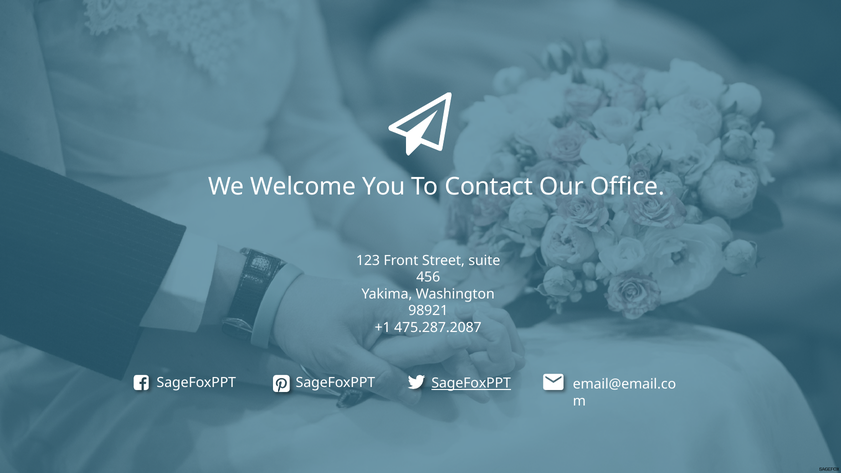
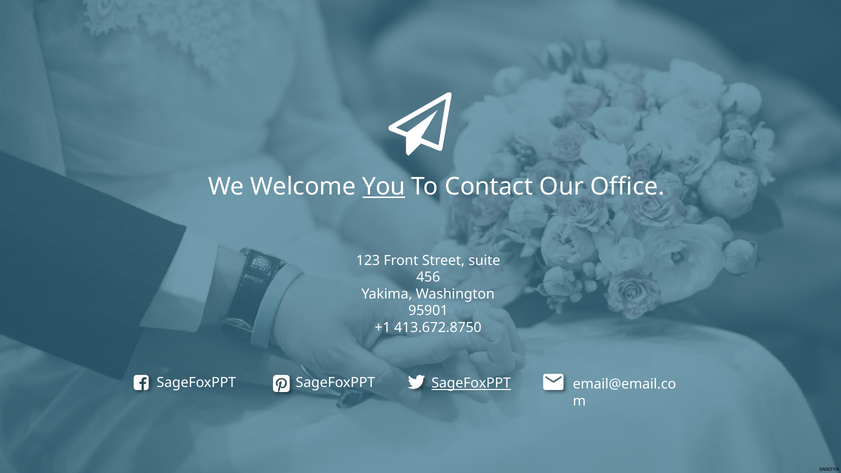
You underline: none -> present
98921: 98921 -> 95901
475.287.2087: 475.287.2087 -> 413.672.8750
